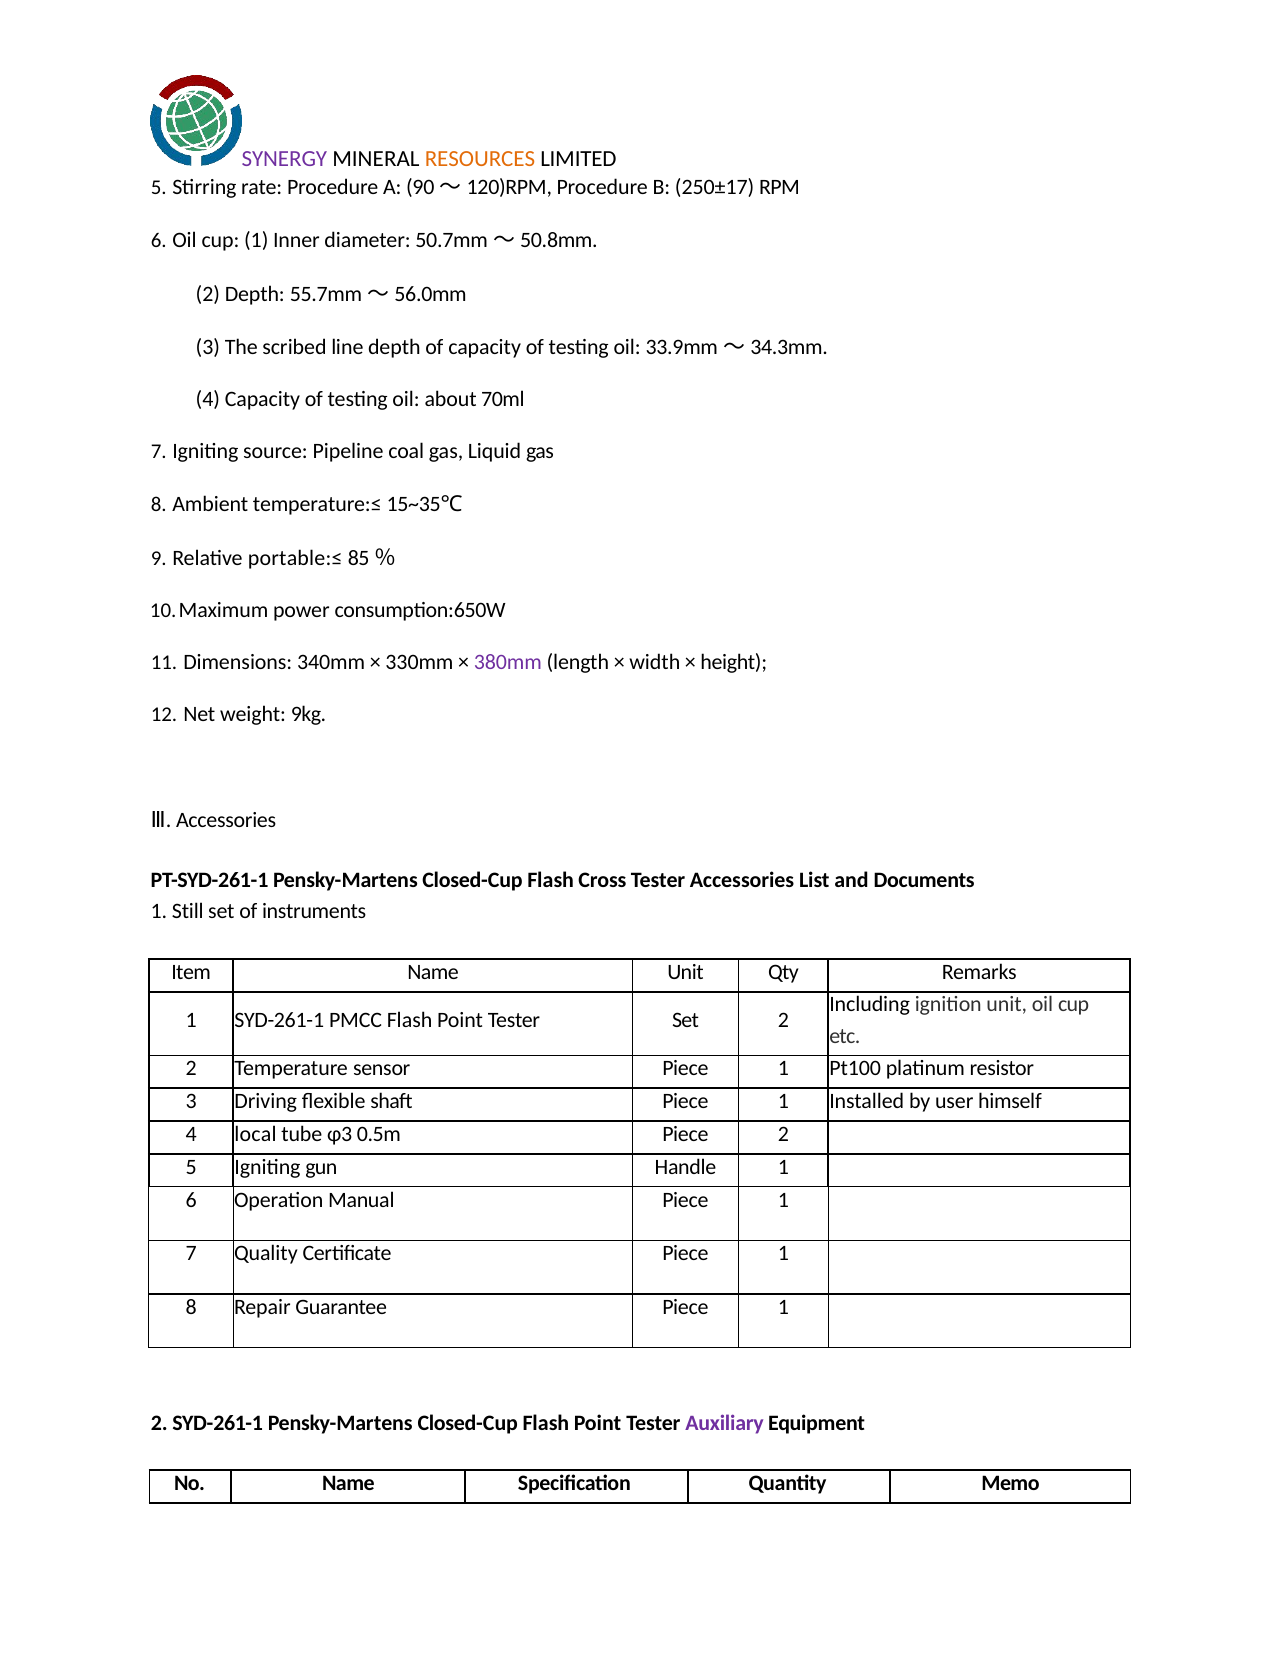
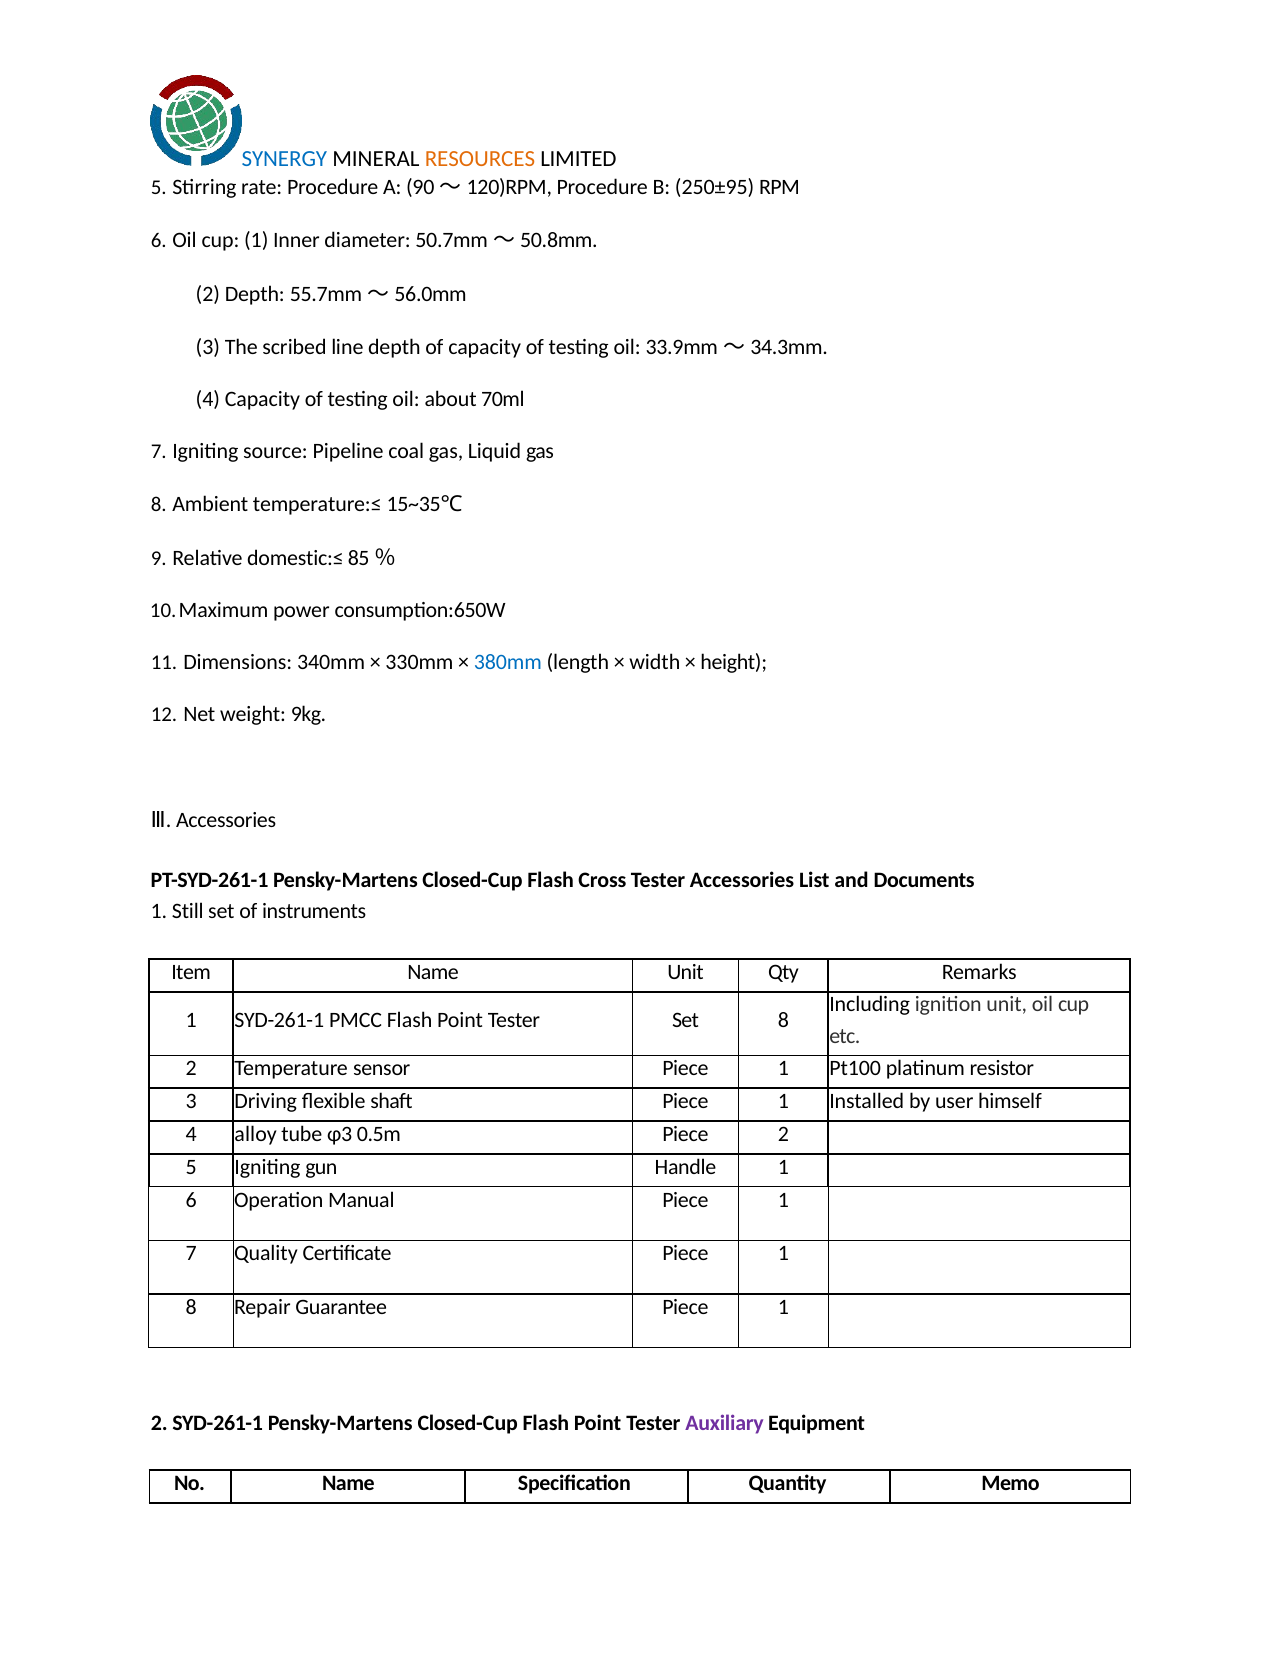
SYNERGY colour: purple -> blue
250±17: 250±17 -> 250±95
portable:≤: portable:≤ -> domestic:≤
380mm colour: purple -> blue
Set 2: 2 -> 8
local: local -> alloy
